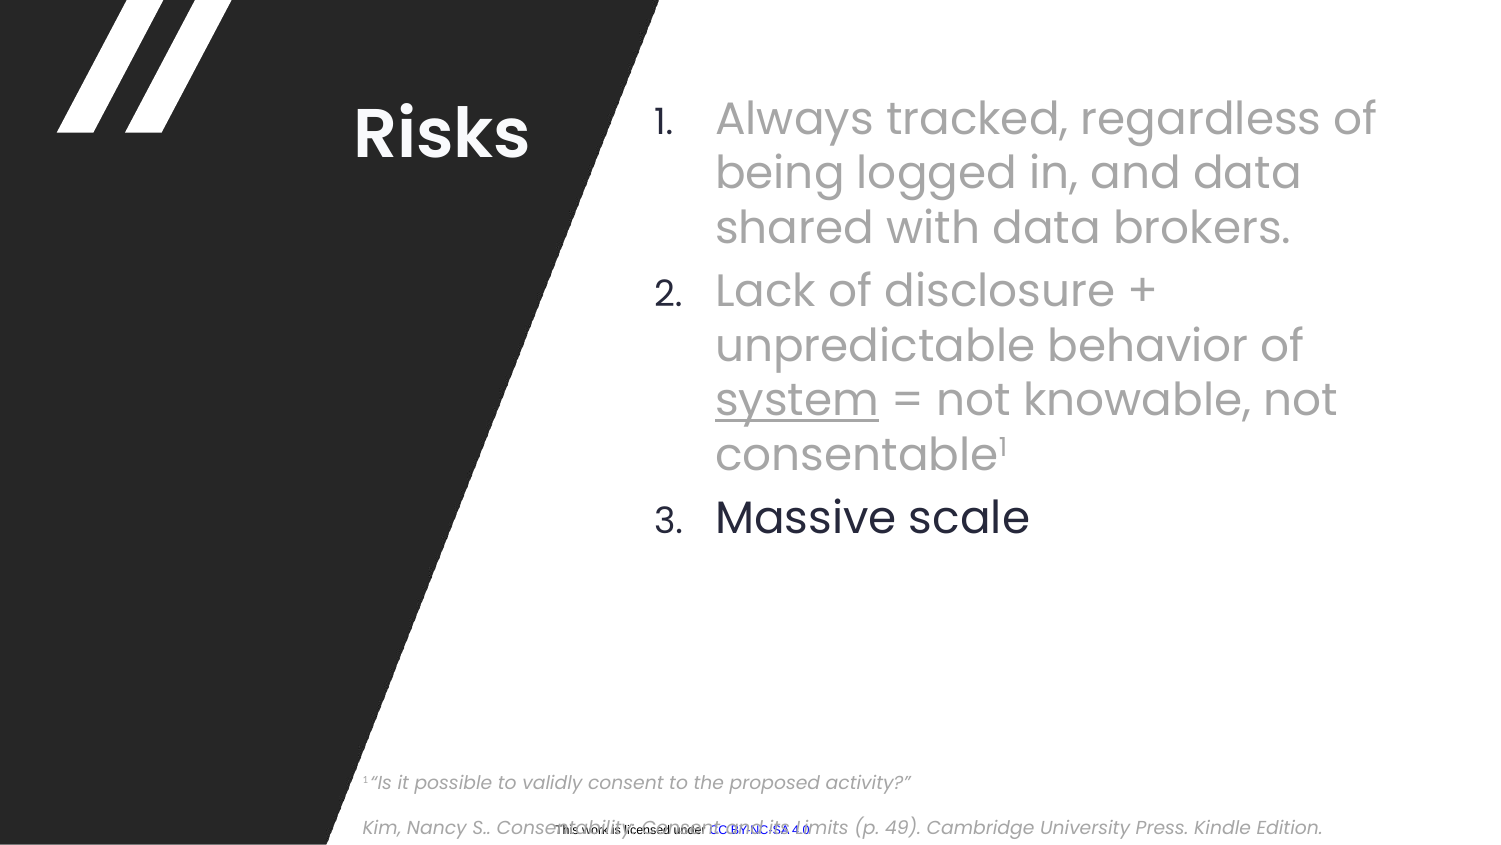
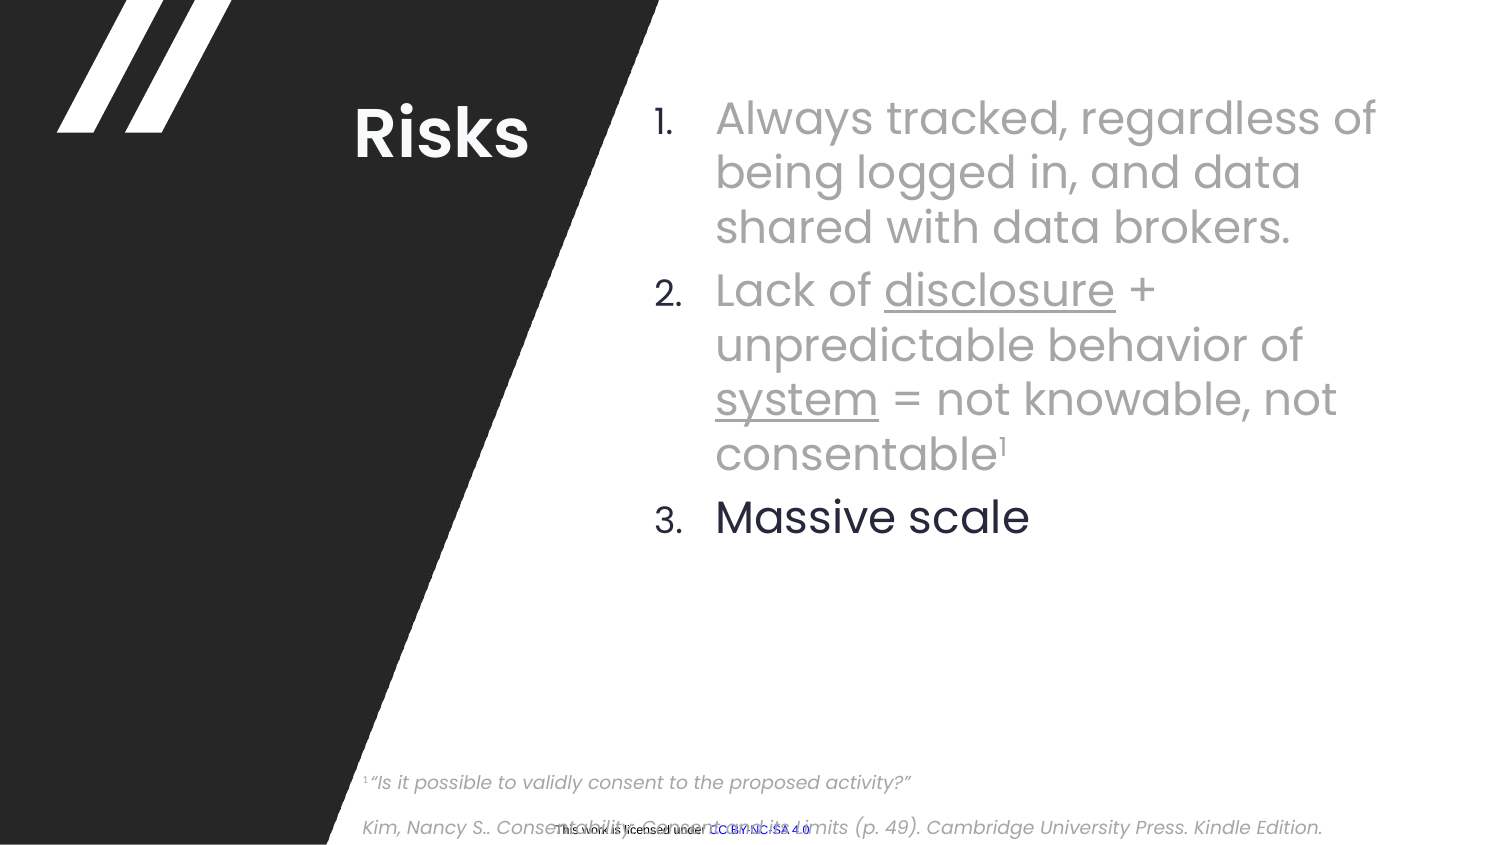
disclosure underline: none -> present
